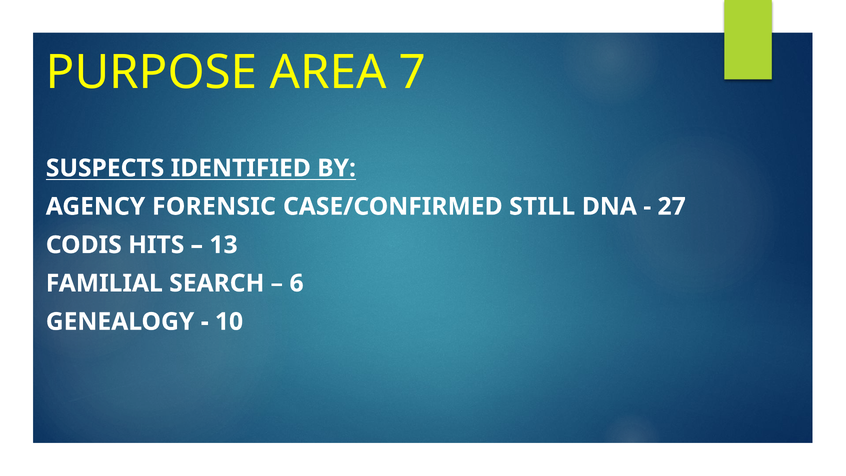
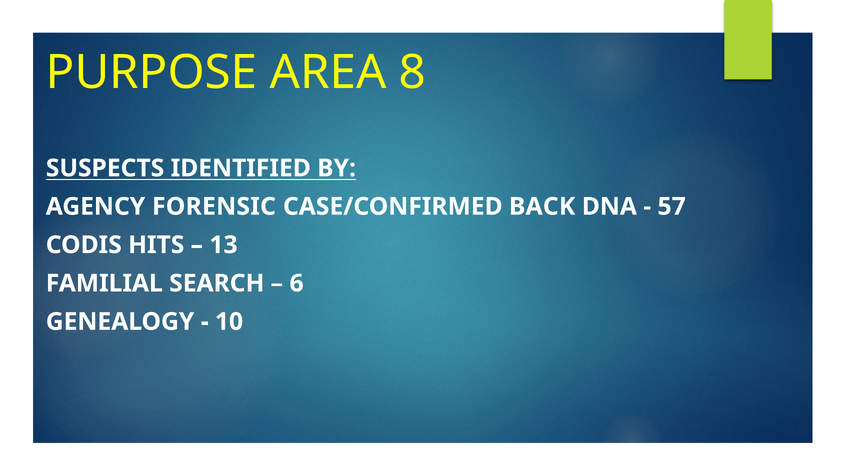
7: 7 -> 8
STILL: STILL -> BACK
27: 27 -> 57
